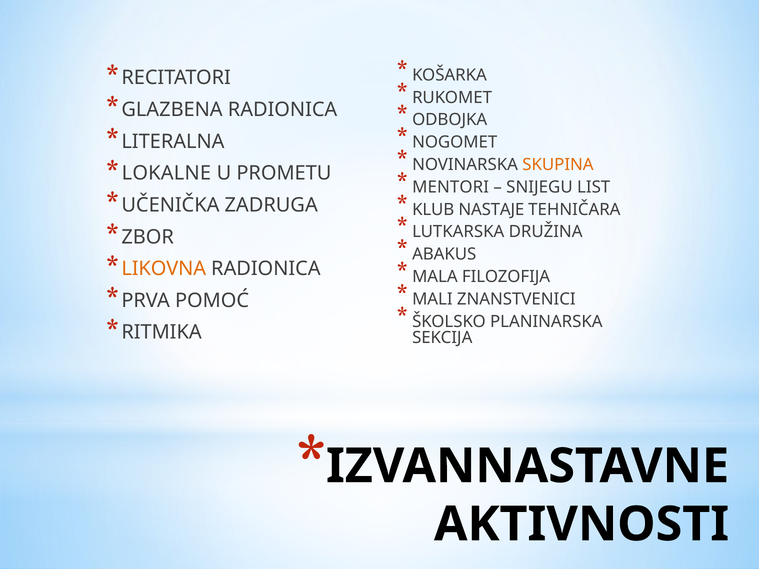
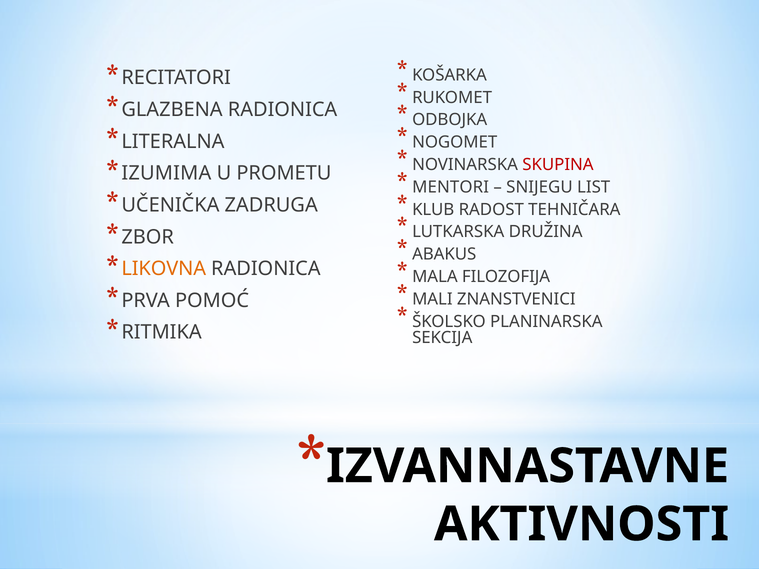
SKUPINA colour: orange -> red
LOKALNE: LOKALNE -> IZUMIMA
NASTAJE: NASTAJE -> RADOST
